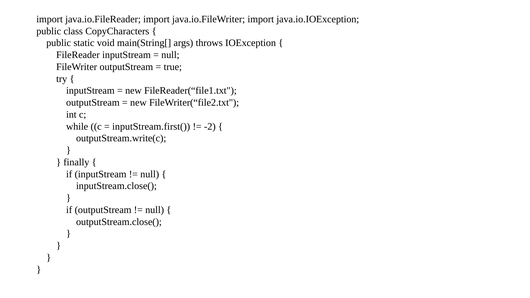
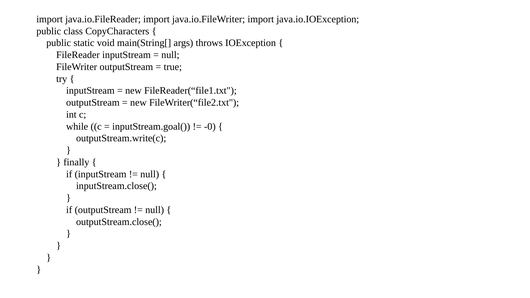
inputStream.first(: inputStream.first( -> inputStream.goal(
-2: -2 -> -0
